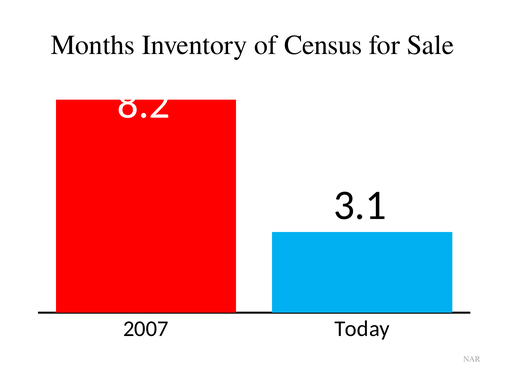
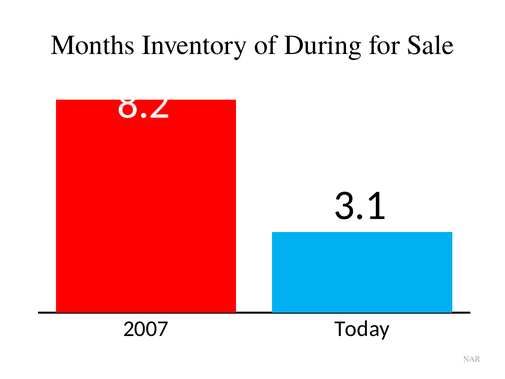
Census: Census -> During
